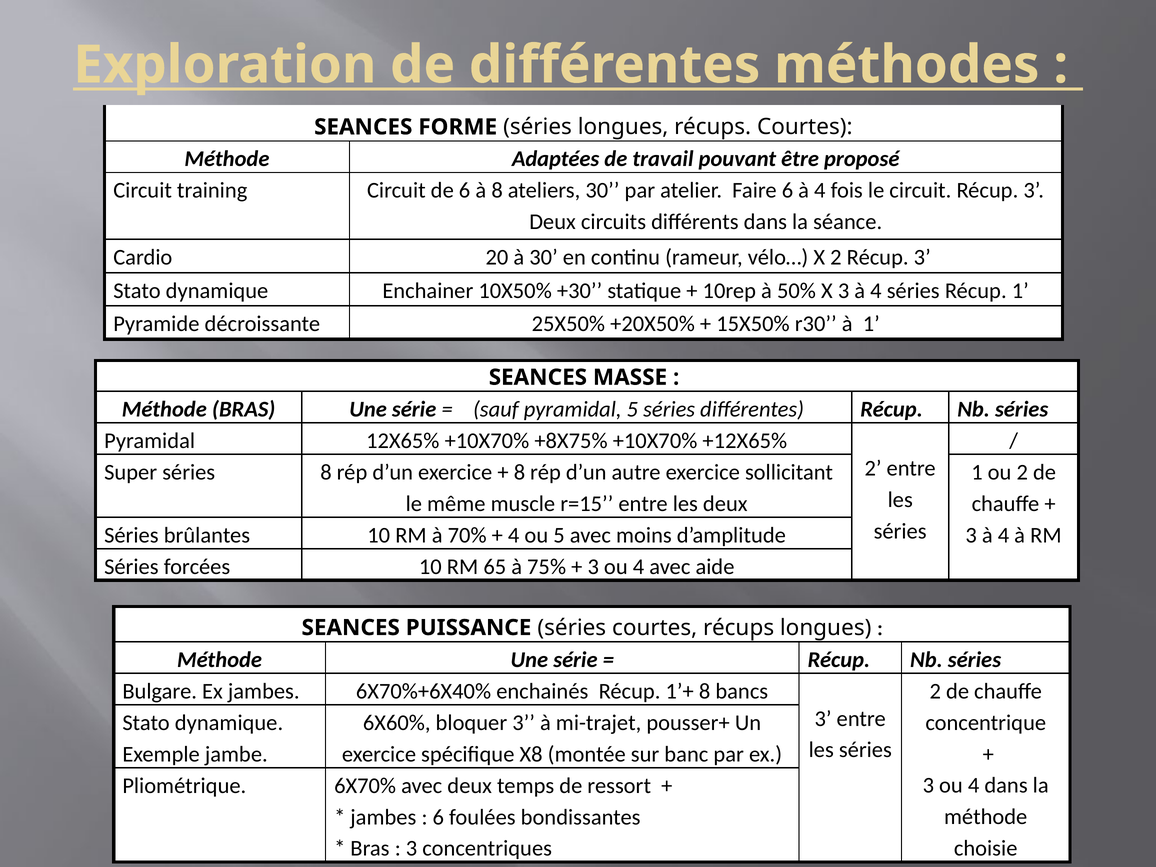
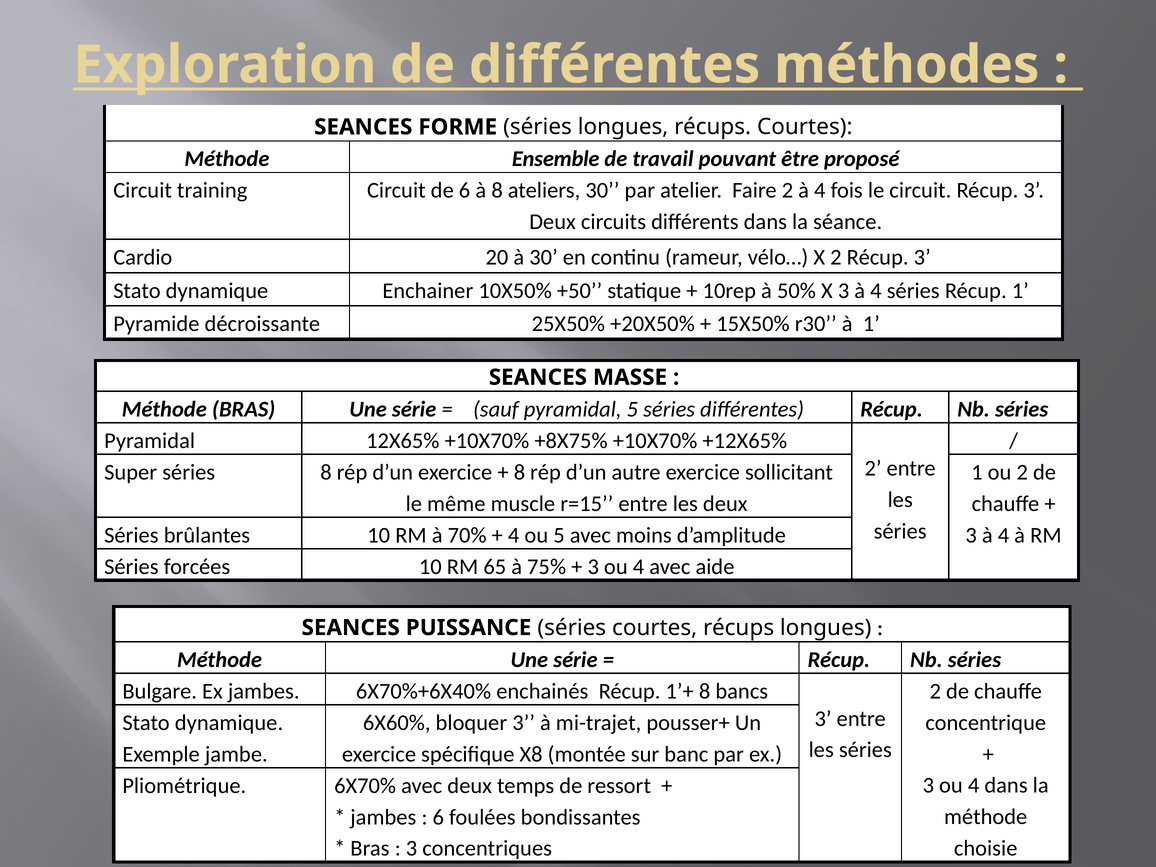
Adaptées: Adaptées -> Ensemble
Faire 6: 6 -> 2
+30: +30 -> +50
